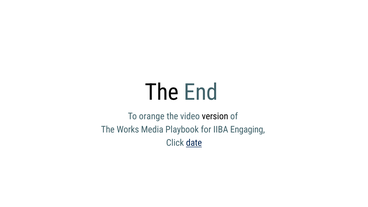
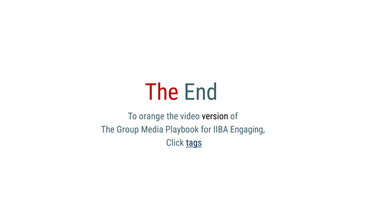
The at (162, 92) colour: black -> red
Works: Works -> Group
date: date -> tags
